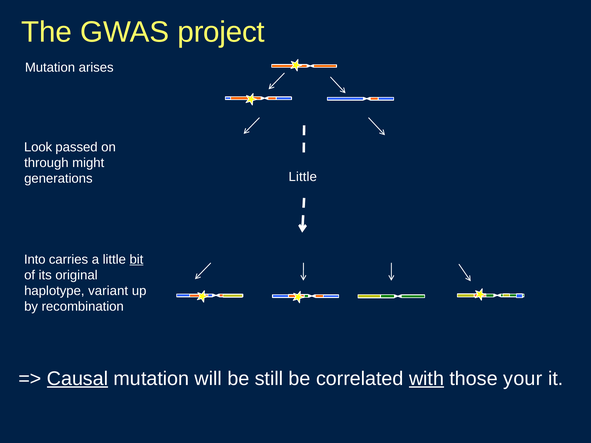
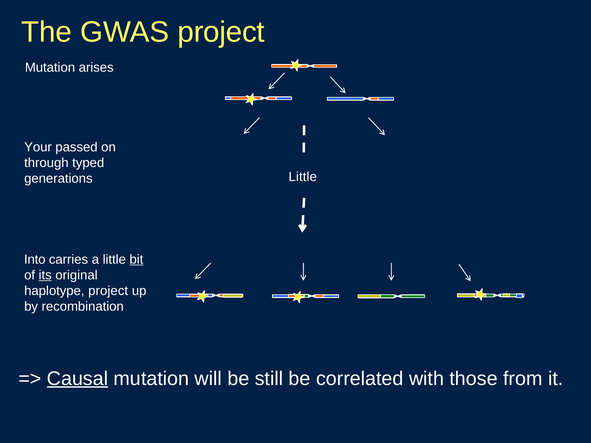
Look: Look -> Your
might: might -> typed
its underline: none -> present
haplotype variant: variant -> project
with underline: present -> none
your: your -> from
